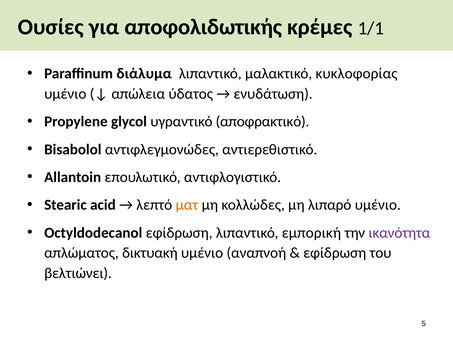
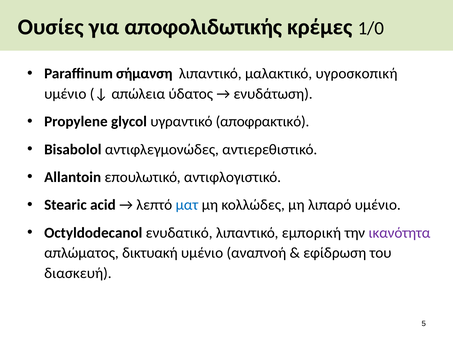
1/1: 1/1 -> 1/0
διάλυμα: διάλυμα -> σήμανση
κυκλοφορίας: κυκλοφορίας -> υγροσκοπική
ματ colour: orange -> blue
Octyldodecanol εφίδρωση: εφίδρωση -> ενυδατικό
βελτιώνει: βελτιώνει -> διασκευή
